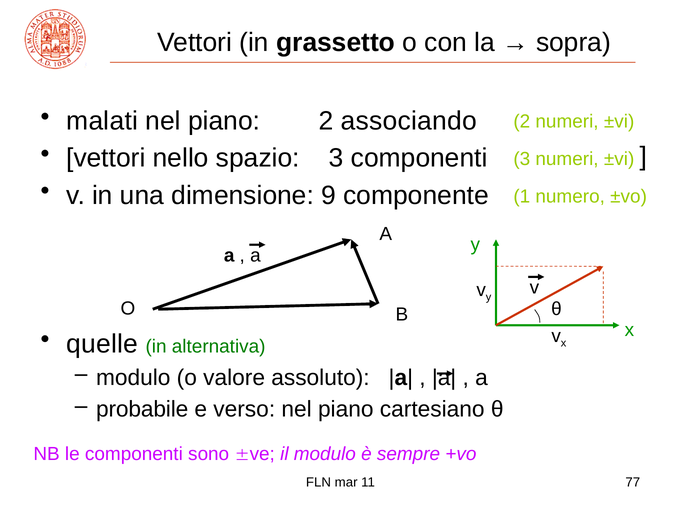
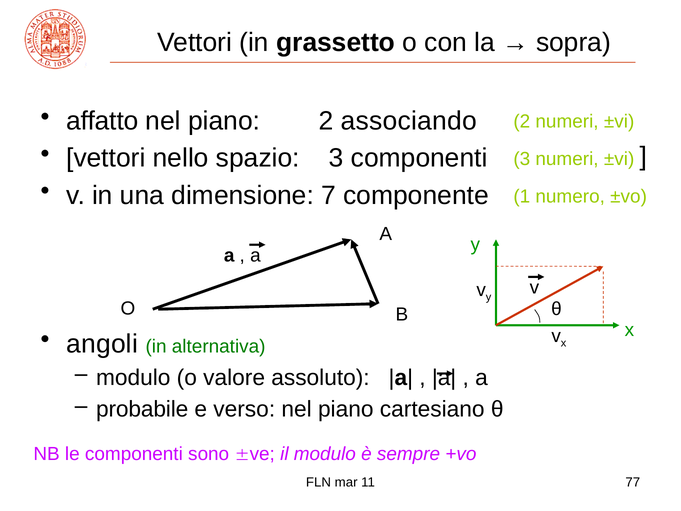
malati: malati -> affatto
9: 9 -> 7
quelle: quelle -> angoli
